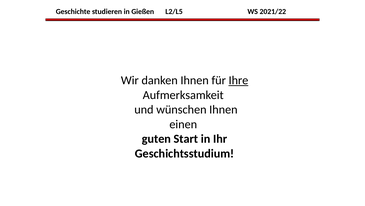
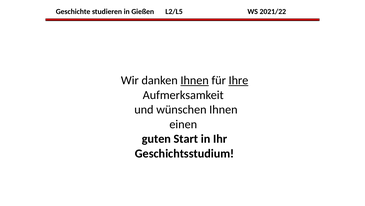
Ihnen at (195, 80) underline: none -> present
